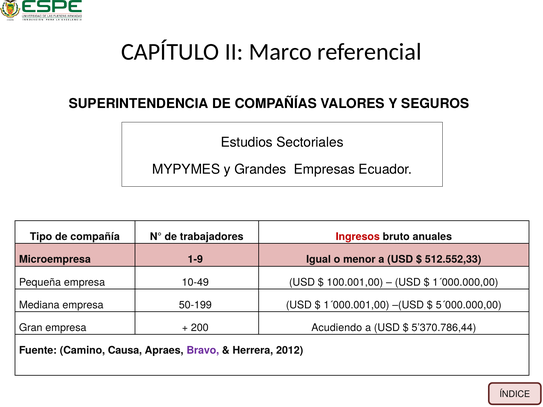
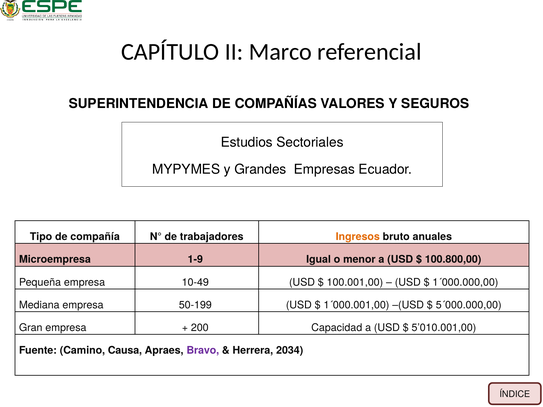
Ingresos colour: red -> orange
512.552,33: 512.552,33 -> 100.800,00
Acudiendo: Acudiendo -> Capacidad
5’370.786,44: 5’370.786,44 -> 5’010.001,00
2012: 2012 -> 2034
